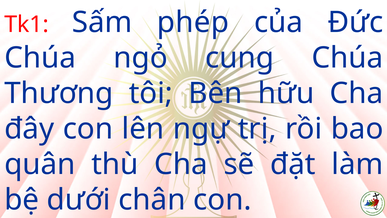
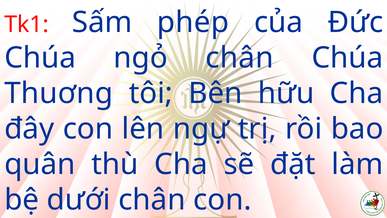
ngỏ cung: cung -> chân
Thương: Thương -> Thuơng
